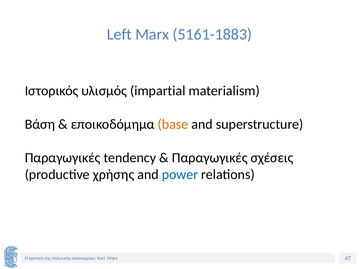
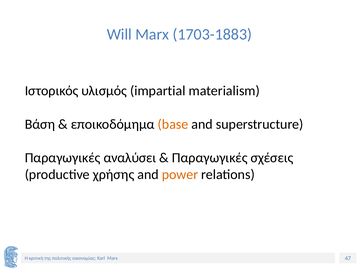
Left: Left -> Will
5161-1883: 5161-1883 -> 1703-1883
tendency: tendency -> αναλύσει
power colour: blue -> orange
